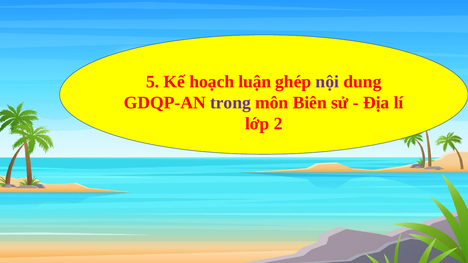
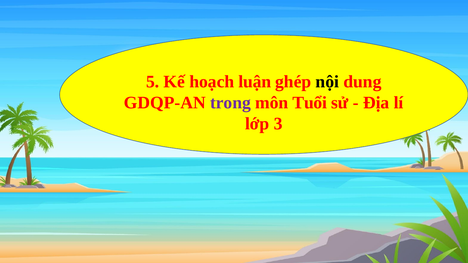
nội colour: purple -> black
Biên: Biên -> Tuổi
2: 2 -> 3
